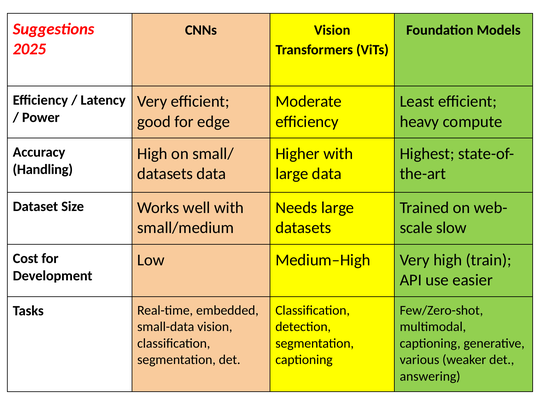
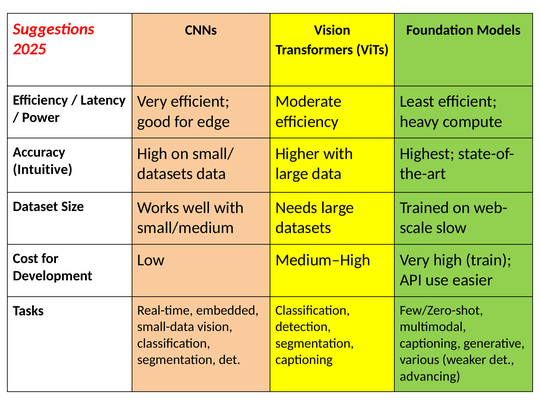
Handling: Handling -> Intuitive
answering: answering -> advancing
